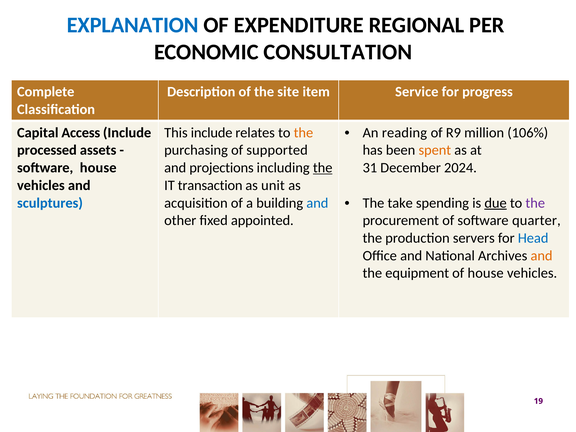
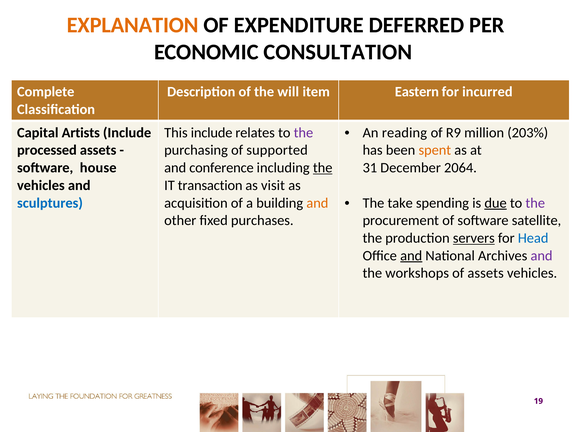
EXPLANATION colour: blue -> orange
REGIONAL: REGIONAL -> DEFERRED
site: site -> will
Service: Service -> Eastern
progress: progress -> incurred
106%: 106% -> 203%
Access: Access -> Artists
the at (303, 133) colour: orange -> purple
projections: projections -> conference
2024: 2024 -> 2064
unit: unit -> visit
and at (317, 203) colour: blue -> orange
appointed: appointed -> purchases
quarter: quarter -> satellite
servers underline: none -> present
and at (411, 256) underline: none -> present
and at (542, 256) colour: orange -> purple
equipment: equipment -> workshops
of house: house -> assets
